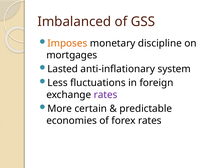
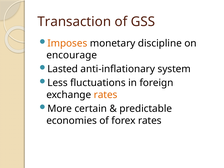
Imbalanced: Imbalanced -> Transaction
mortgages: mortgages -> encourage
rates at (106, 95) colour: purple -> orange
